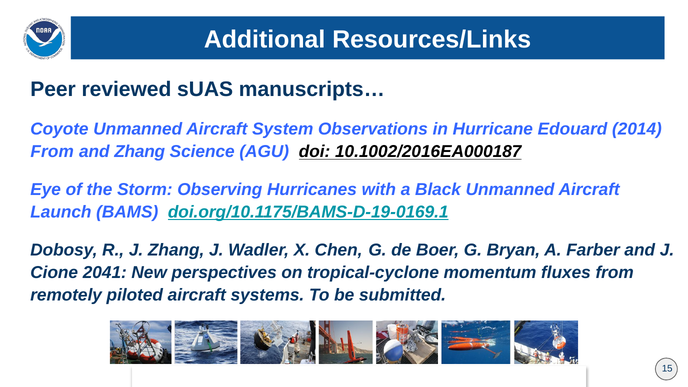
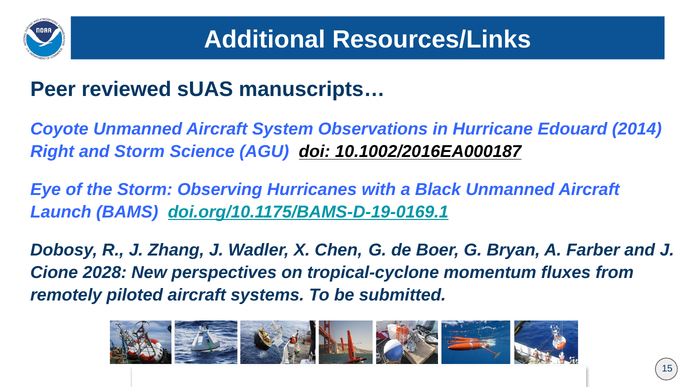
From at (52, 152): From -> Right
and Zhang: Zhang -> Storm
2041: 2041 -> 2028
